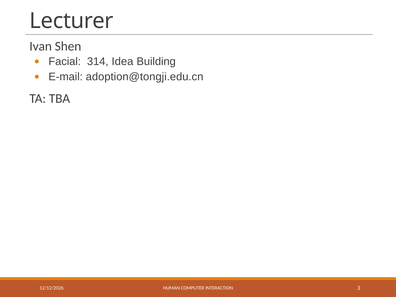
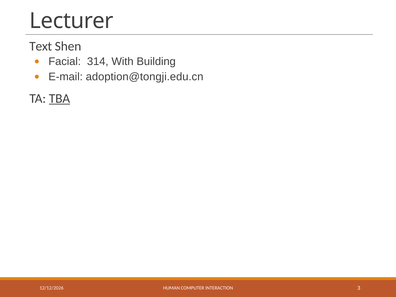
Ivan: Ivan -> Text
Idea: Idea -> With
TBA underline: none -> present
